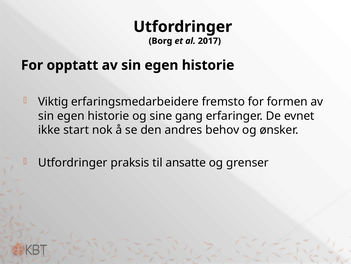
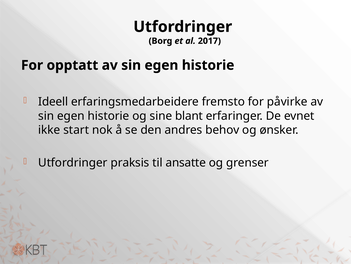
Viktig: Viktig -> Ideell
formen: formen -> påvirke
gang: gang -> blant
